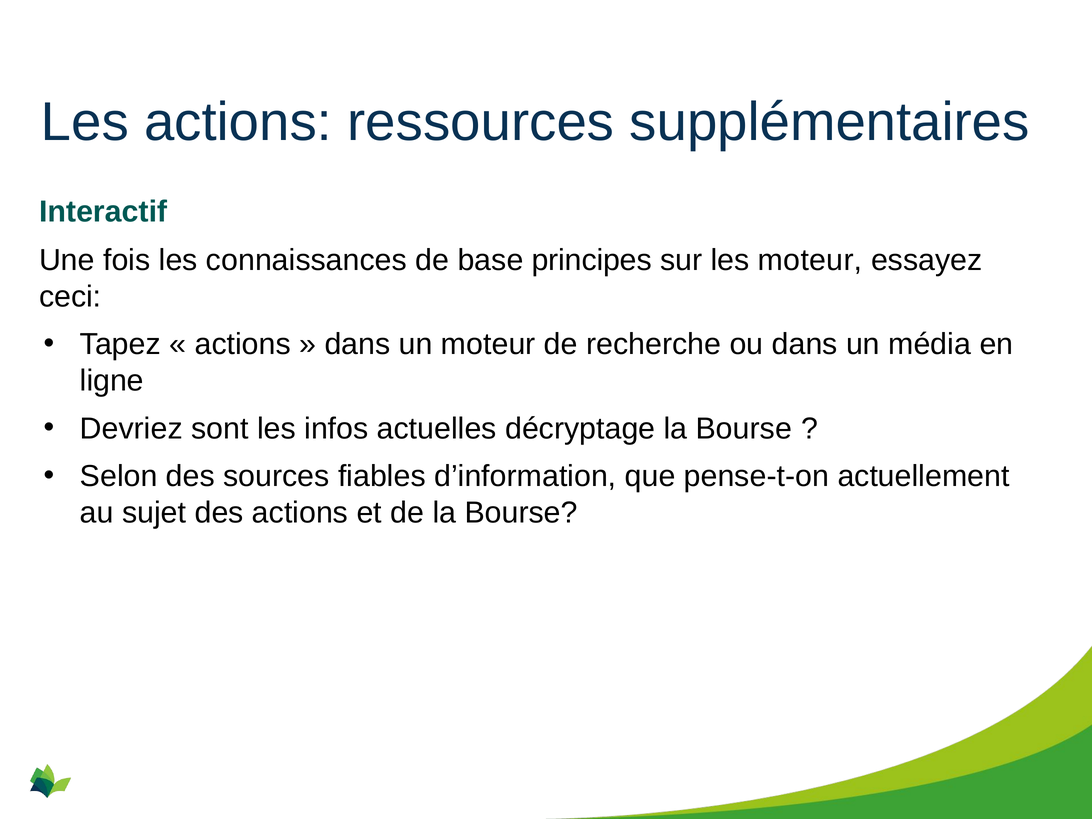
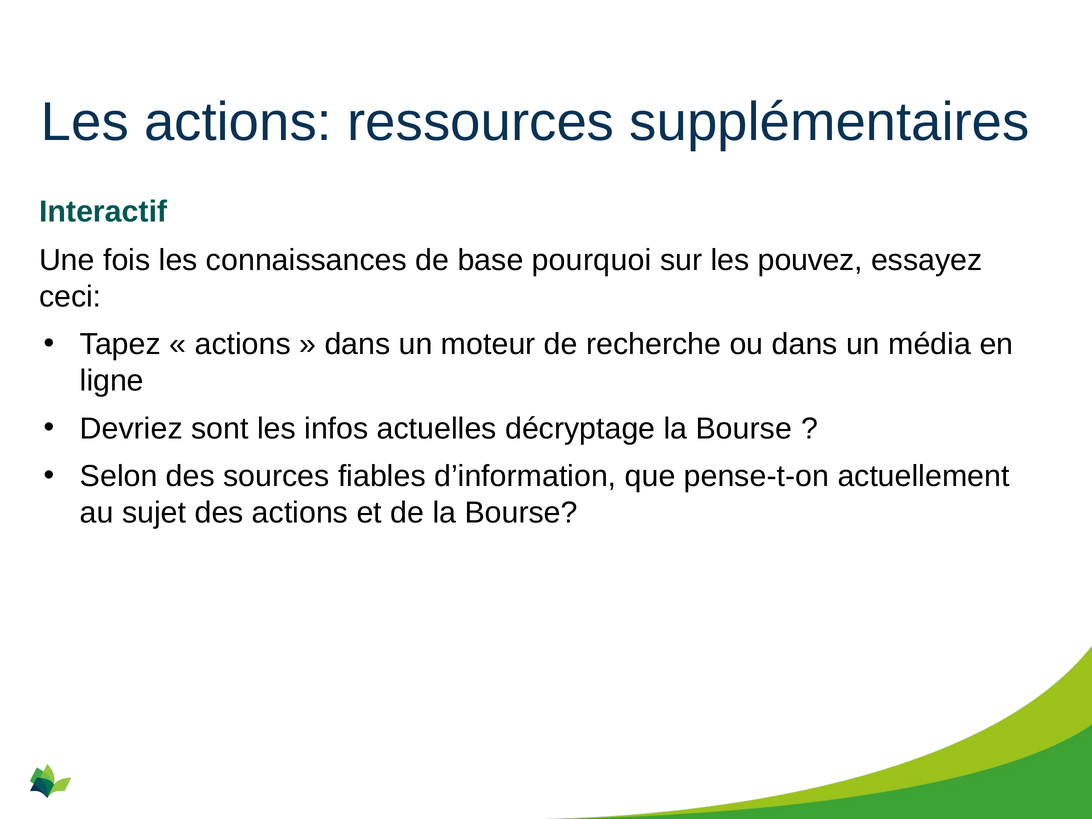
principes: principes -> pourquoi
les moteur: moteur -> pouvez
